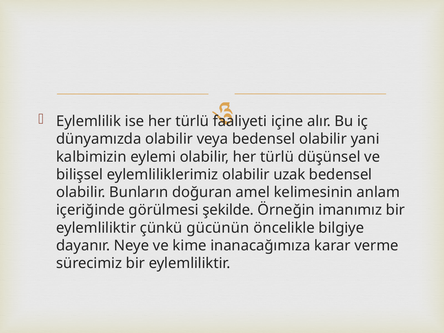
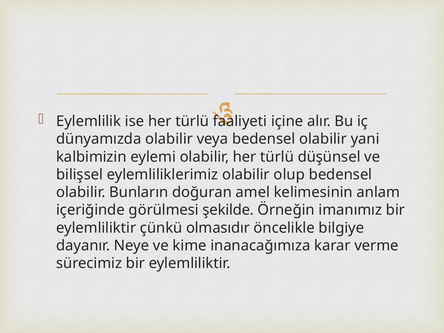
uzak: uzak -> olup
gücünün: gücünün -> olmasıdır
